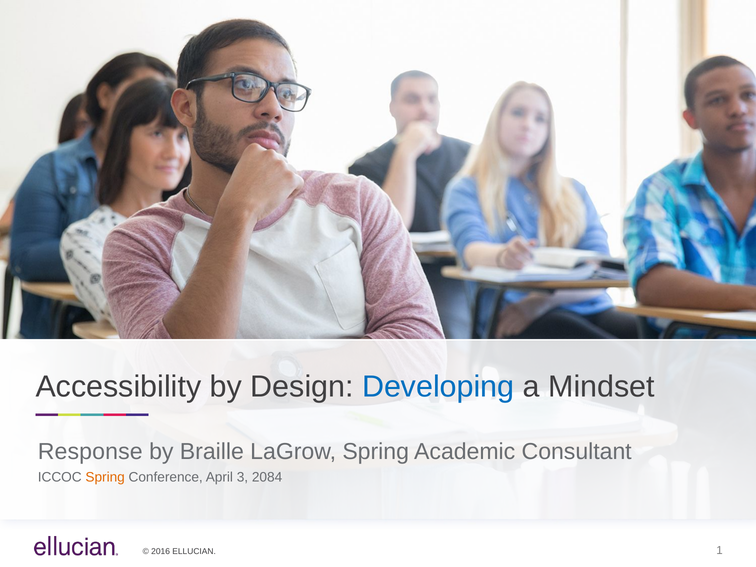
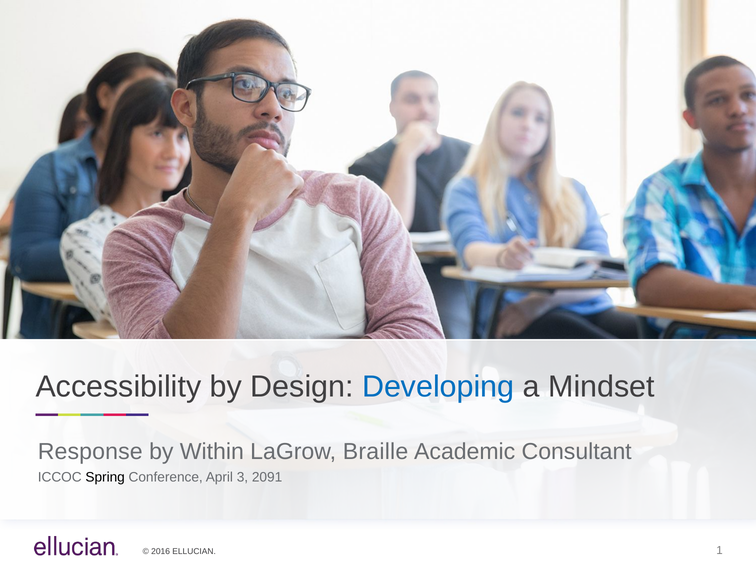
Braille: Braille -> Within
LaGrow Spring: Spring -> Braille
Spring at (105, 477) colour: orange -> black
2084: 2084 -> 2091
